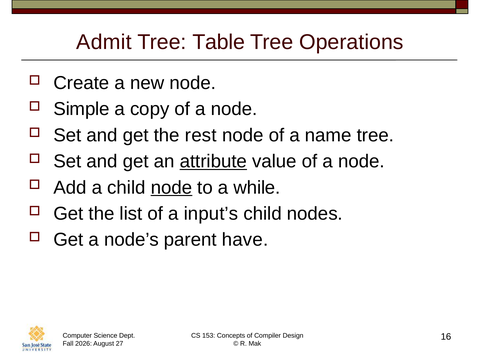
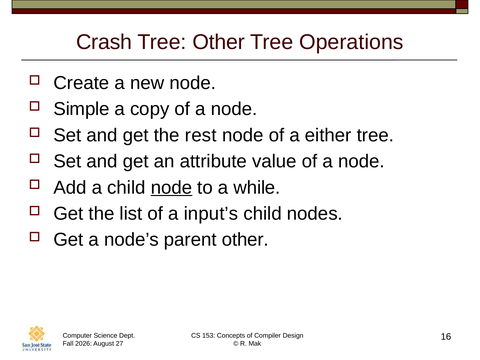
Admit: Admit -> Crash
Tree Table: Table -> Other
name: name -> either
attribute underline: present -> none
parent have: have -> other
